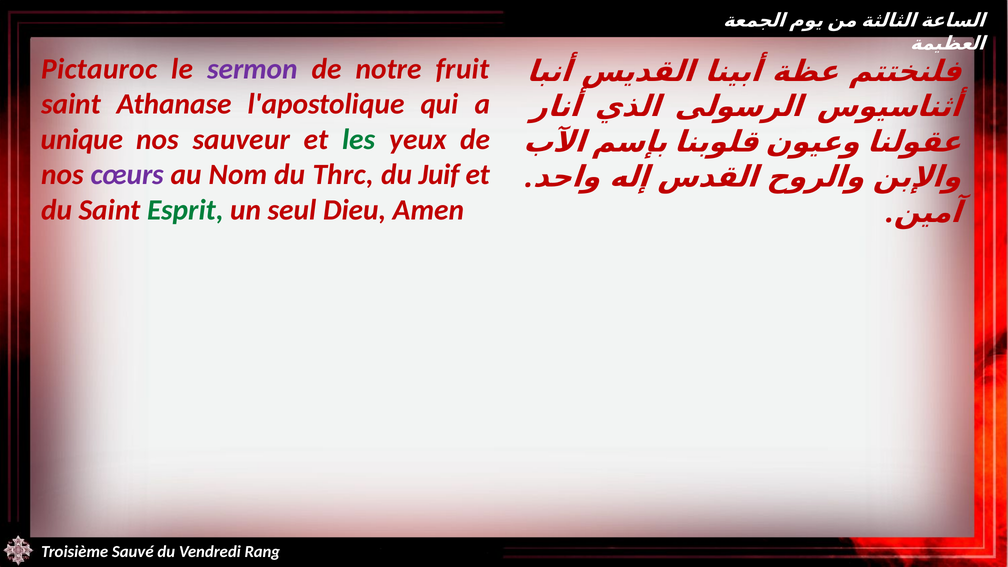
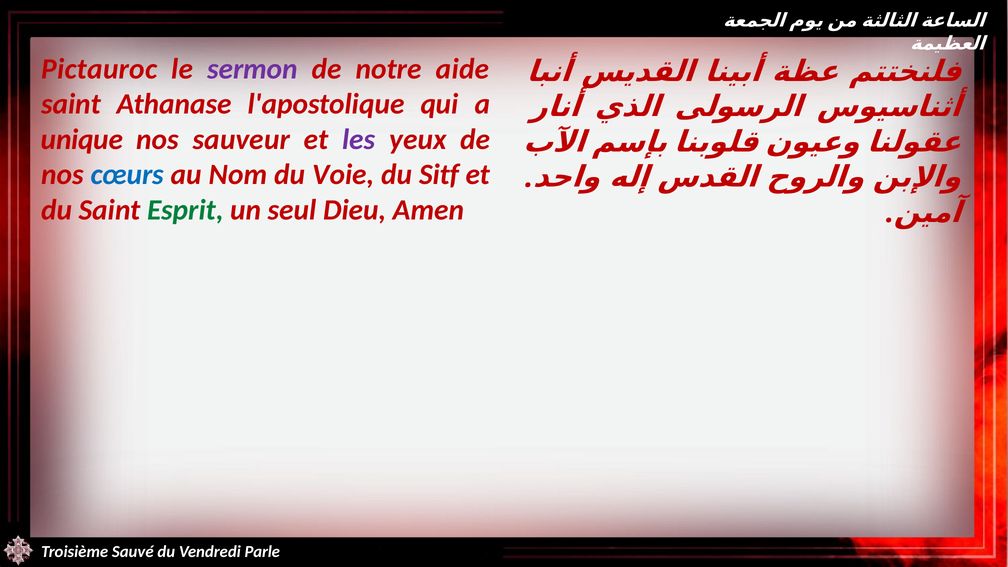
fruit: fruit -> aide
les colour: green -> purple
cœurs colour: purple -> blue
Thrc: Thrc -> Voie
Juif: Juif -> Sitf
Rang: Rang -> Parle
